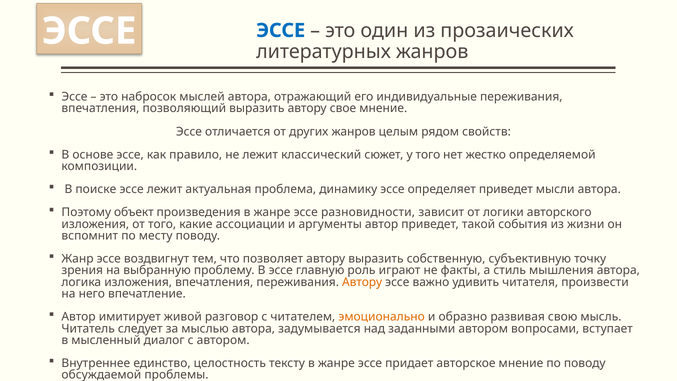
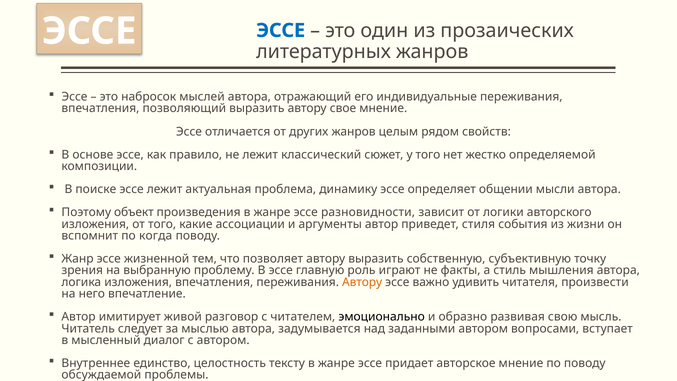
определяет приведет: приведет -> общении
такой: такой -> стиля
месту: месту -> когда
воздвигнут: воздвигнут -> жизненной
эмоционально colour: orange -> black
